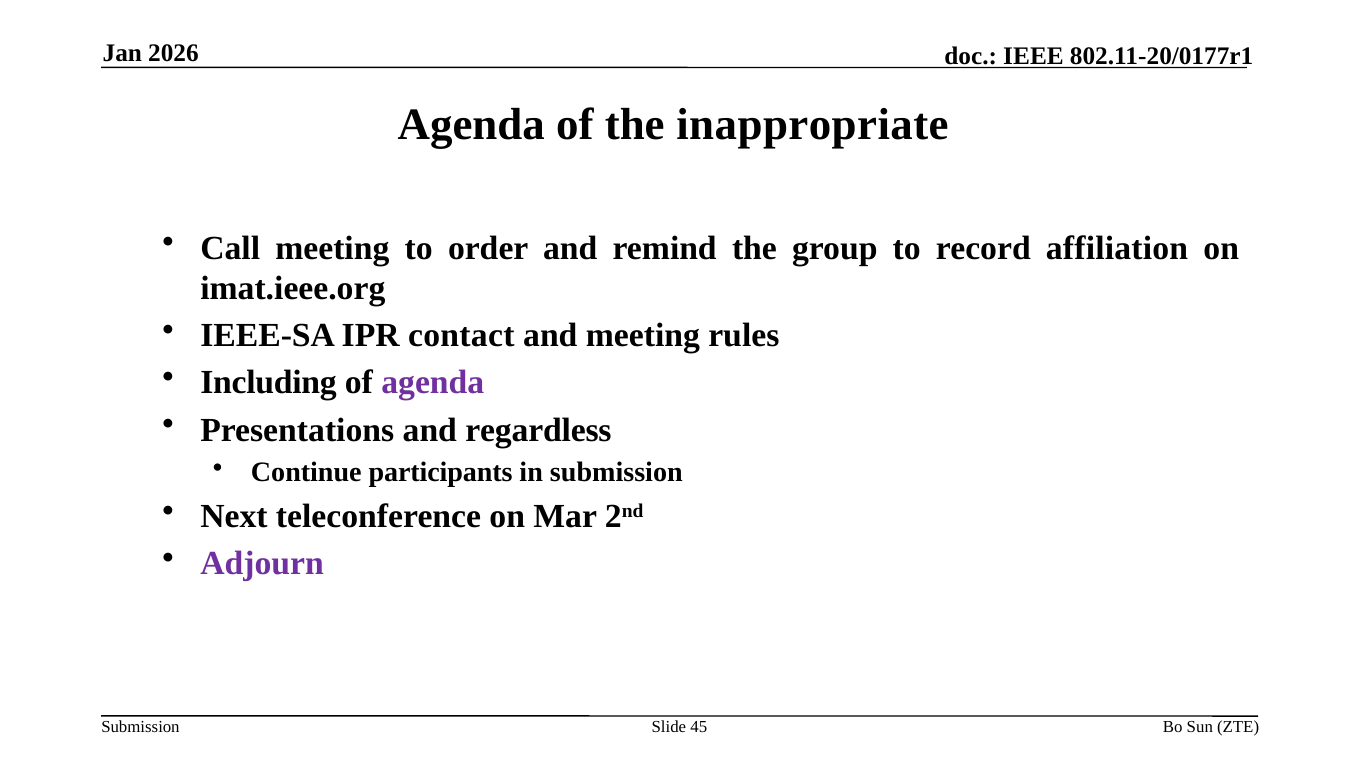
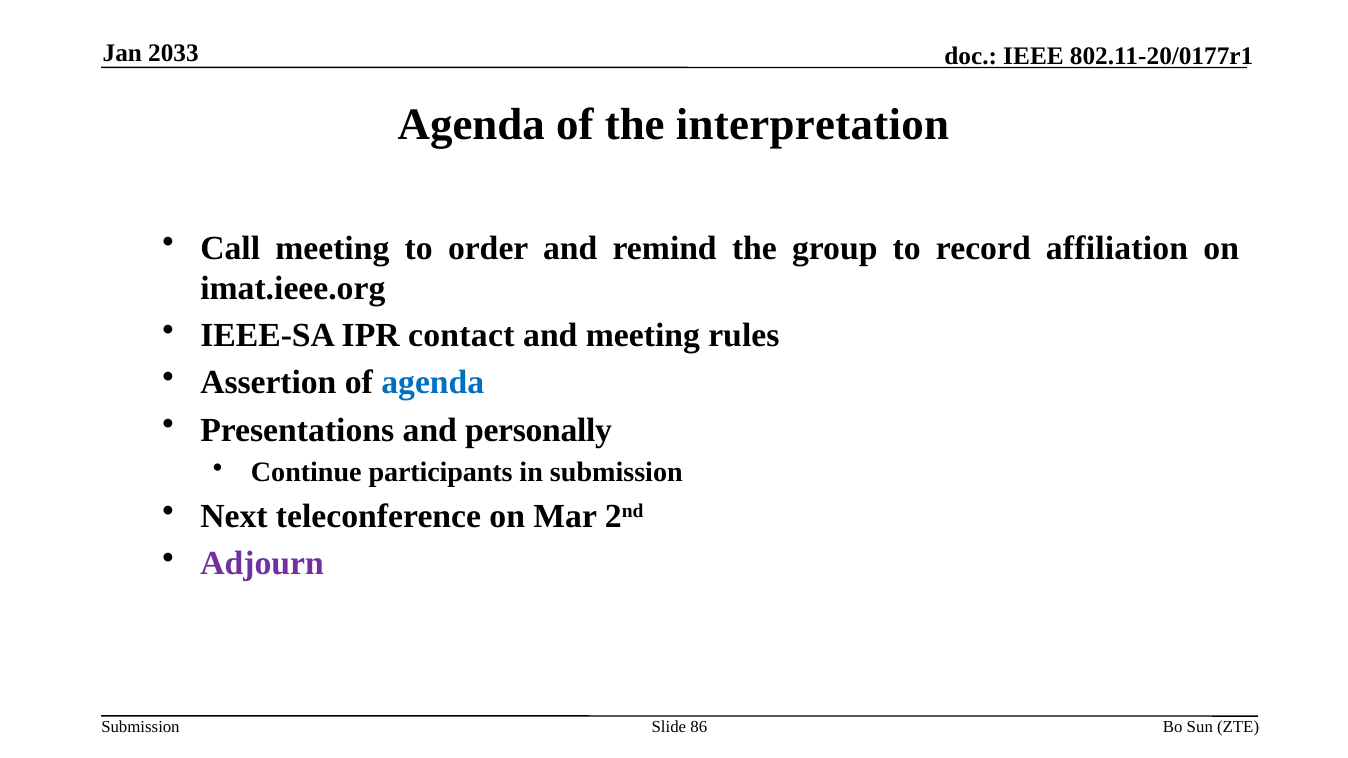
2026: 2026 -> 2033
inappropriate: inappropriate -> interpretation
Including: Including -> Assertion
agenda at (433, 383) colour: purple -> blue
regardless: regardless -> personally
45: 45 -> 86
